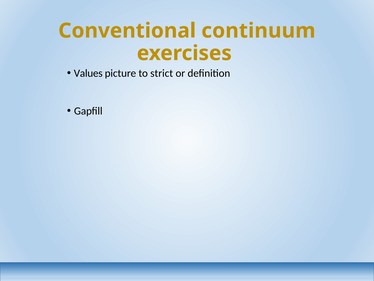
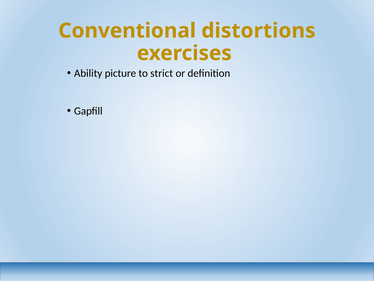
continuum: continuum -> distortions
Values: Values -> Ability
